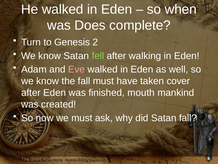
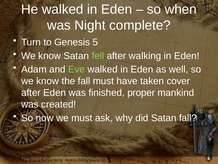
Does: Does -> Night
2: 2 -> 5
Eve colour: pink -> light green
mouth: mouth -> proper
